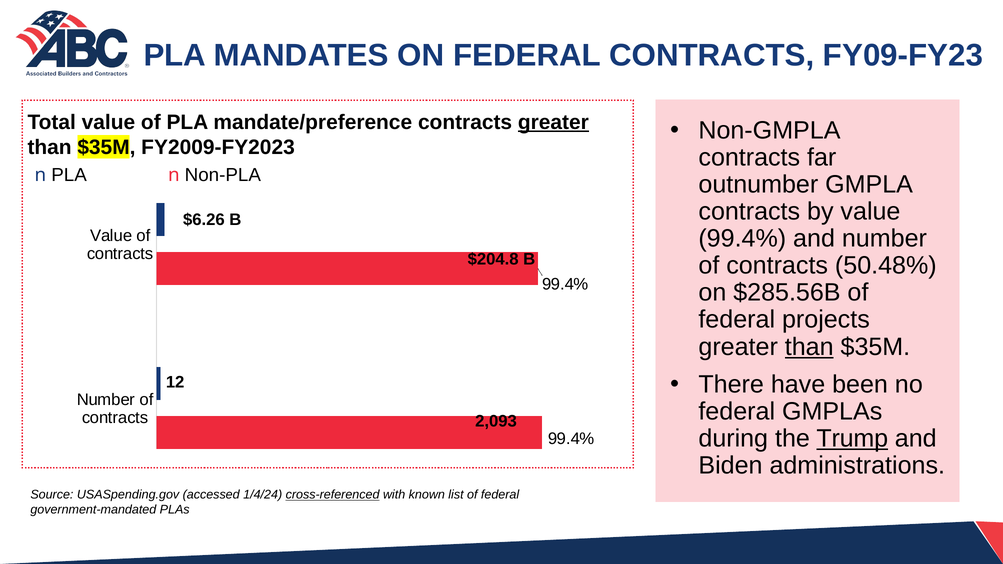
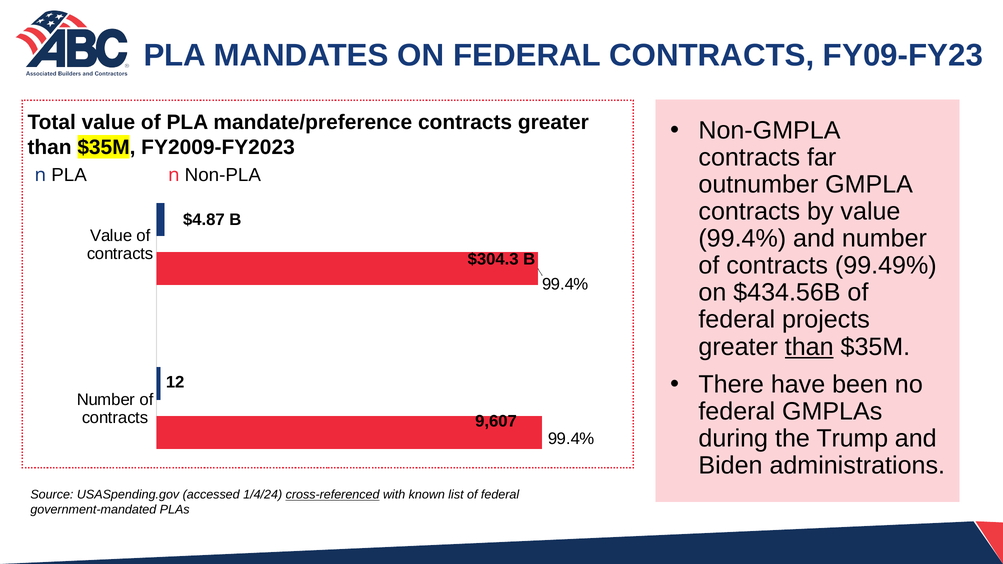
greater at (553, 122) underline: present -> none
$6.26: $6.26 -> $4.87
$204.8: $204.8 -> $304.3
50.48%: 50.48% -> 99.49%
$285.56B: $285.56B -> $434.56B
2,093: 2,093 -> 9,607
Trump underline: present -> none
